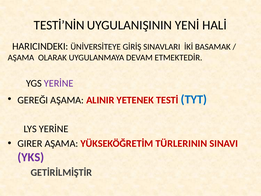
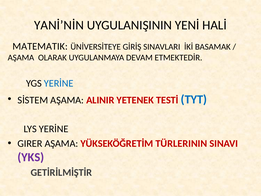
TESTİ’NİN: TESTİ’NİN -> YANİ’NİN
HARICINDEKI: HARICINDEKI -> MATEMATIK
YERİNE at (59, 83) colour: purple -> blue
GEREĞI: GEREĞI -> SİSTEM
